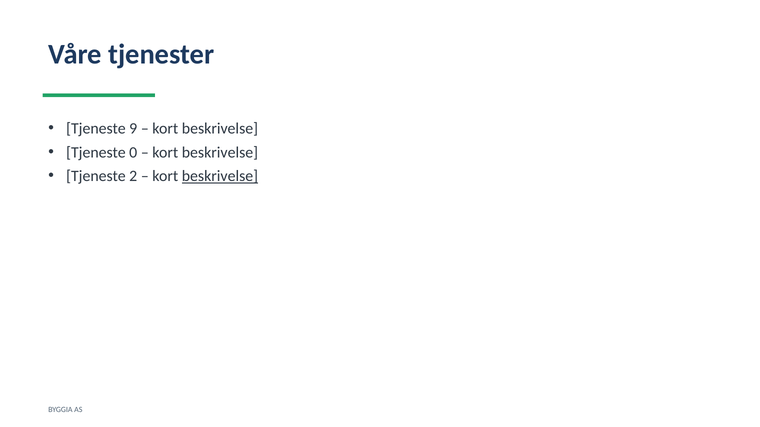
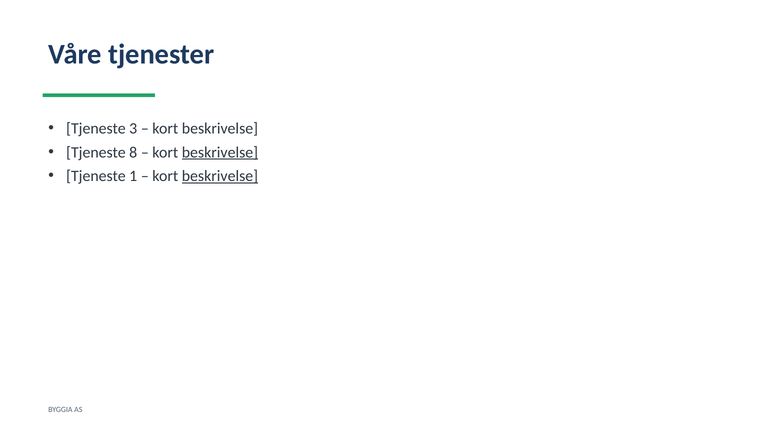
9: 9 -> 3
0: 0 -> 8
beskrivelse at (220, 152) underline: none -> present
2: 2 -> 1
